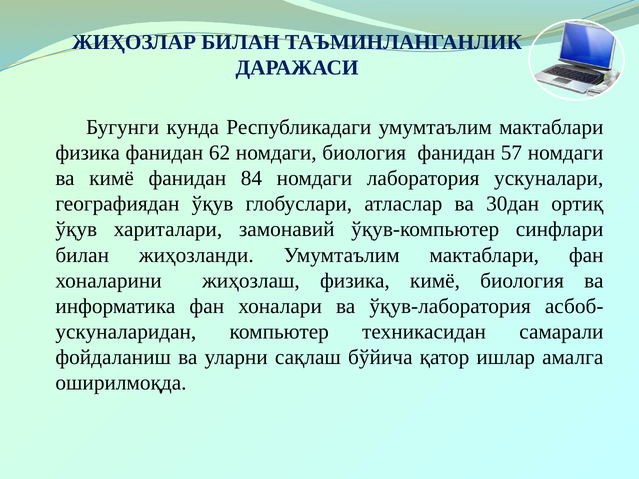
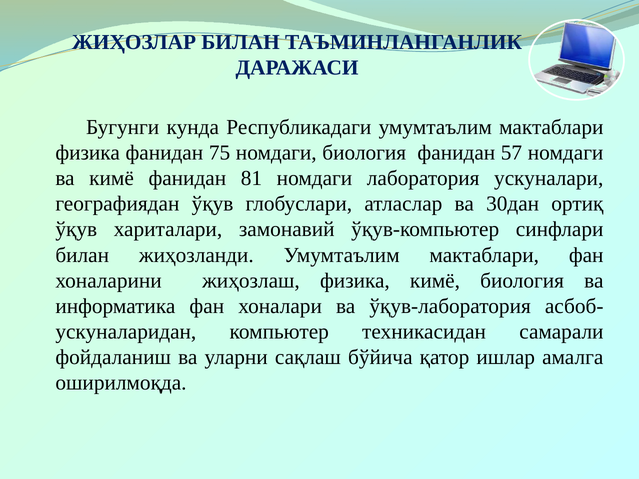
62: 62 -> 75
84: 84 -> 81
